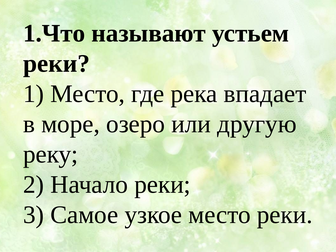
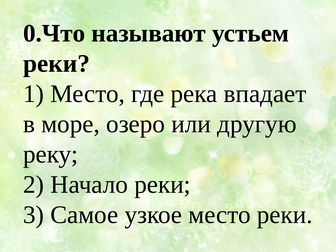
1.Что: 1.Что -> 0.Что
